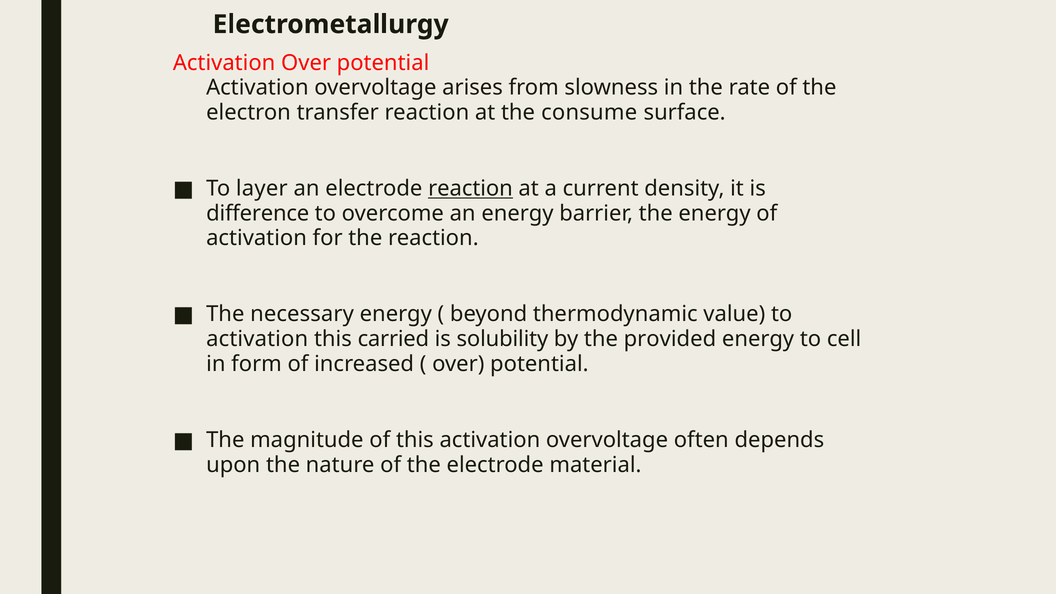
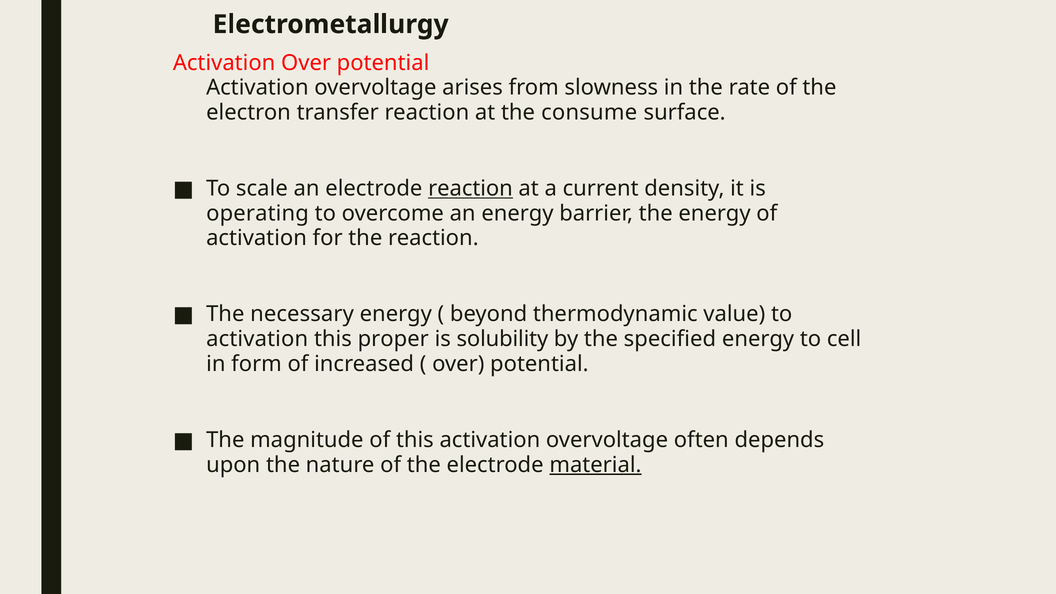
layer: layer -> scale
difference: difference -> operating
carried: carried -> proper
provided: provided -> specified
material underline: none -> present
